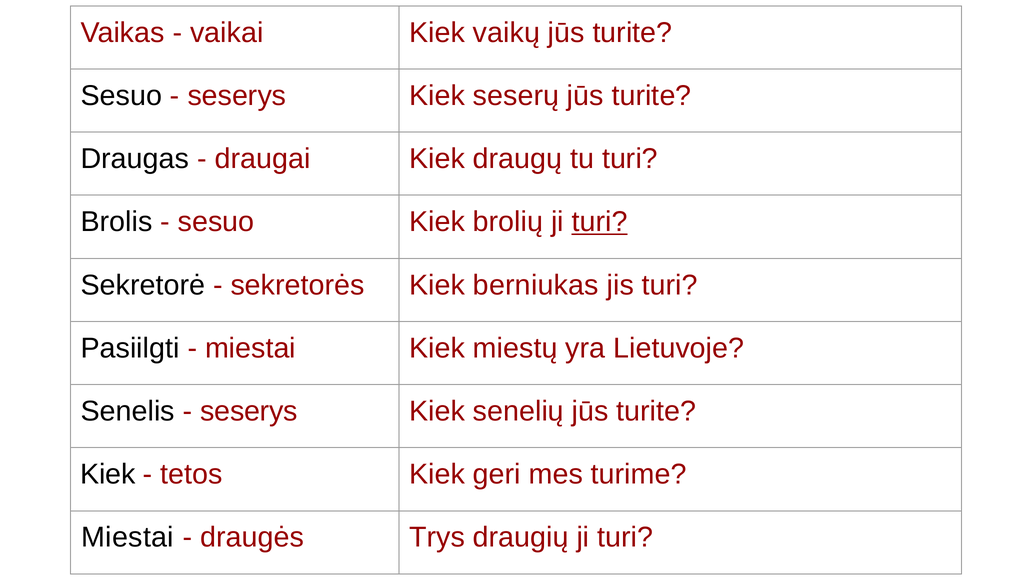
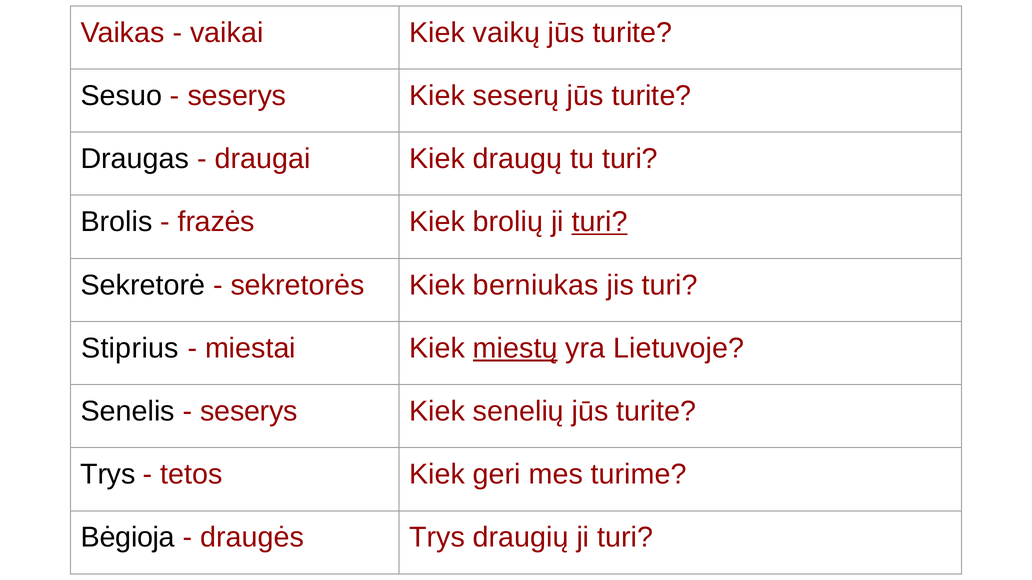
sesuo at (216, 222): sesuo -> frazės
Pasiilgti: Pasiilgti -> Stiprius
miestų underline: none -> present
Kiek at (108, 475): Kiek -> Trys
Miestai at (128, 538): Miestai -> Bėgioja
